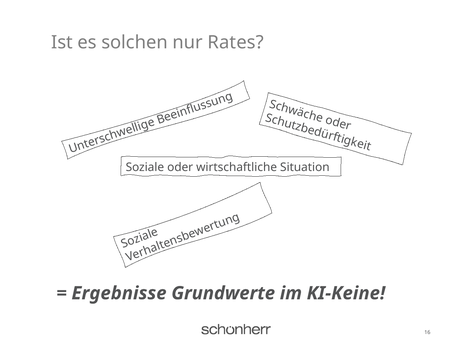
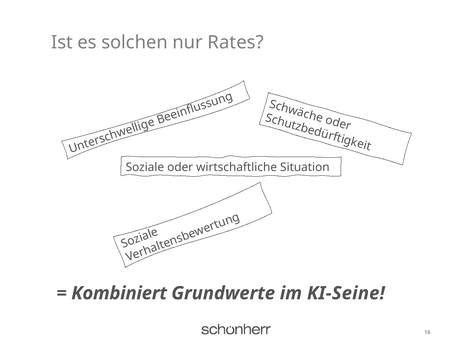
Ergebnisse: Ergebnisse -> Kombiniert
KI-Keine: KI-Keine -> KI-Seine
